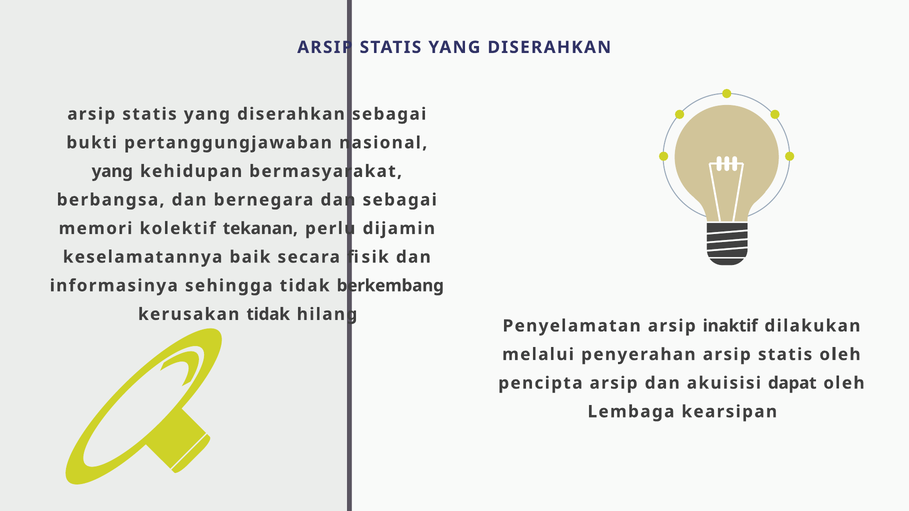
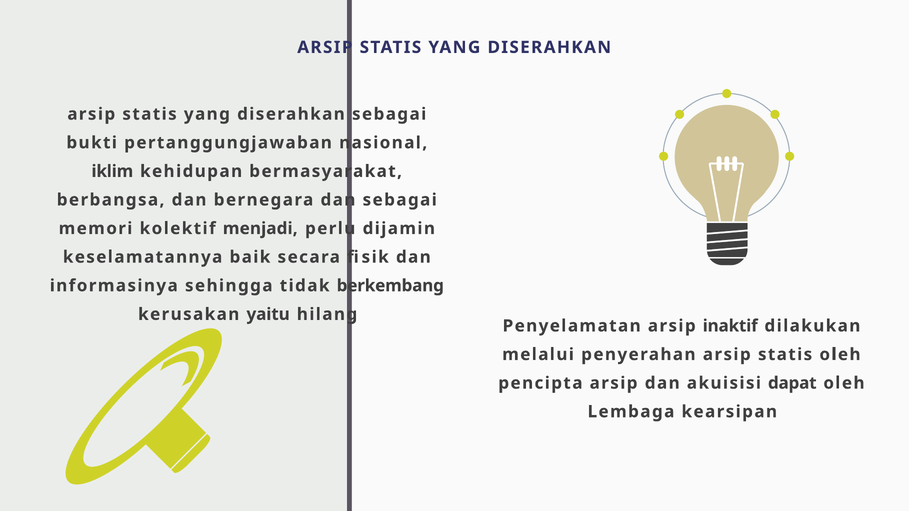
yang at (112, 171): yang -> iklim
tekanan: tekanan -> menjadi
tidak at (268, 314): tidak -> yaitu
